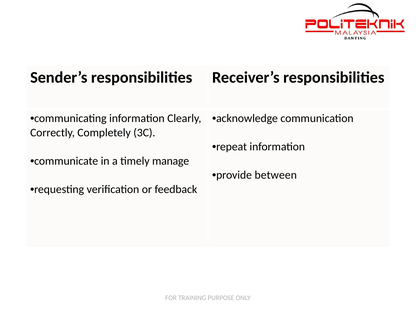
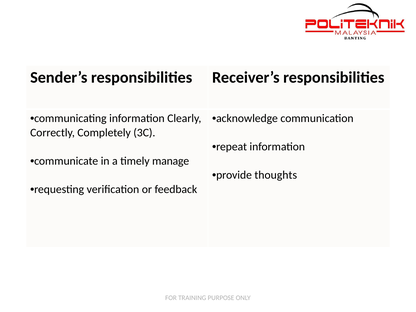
between: between -> thoughts
